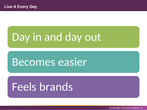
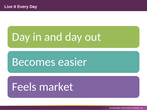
brands: brands -> market
